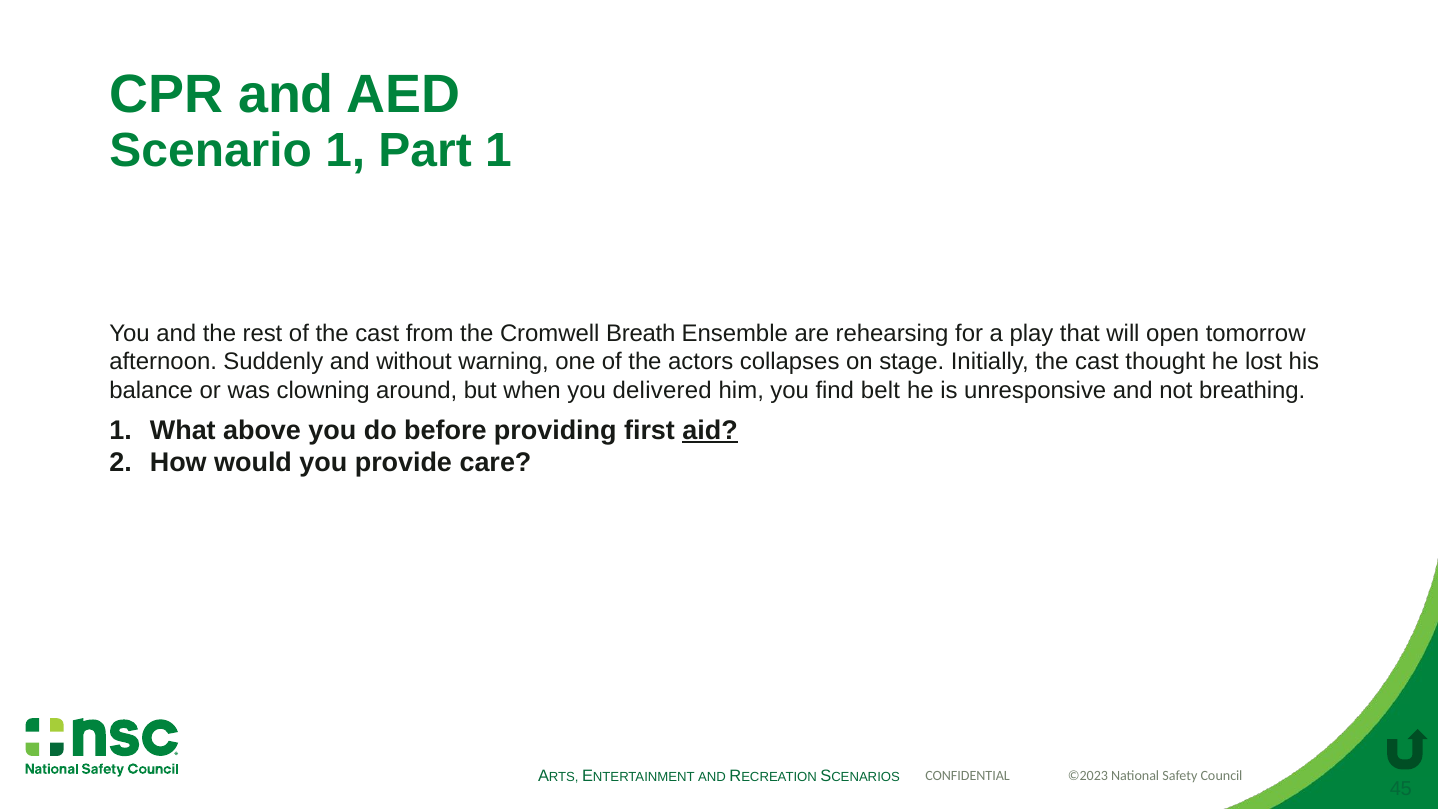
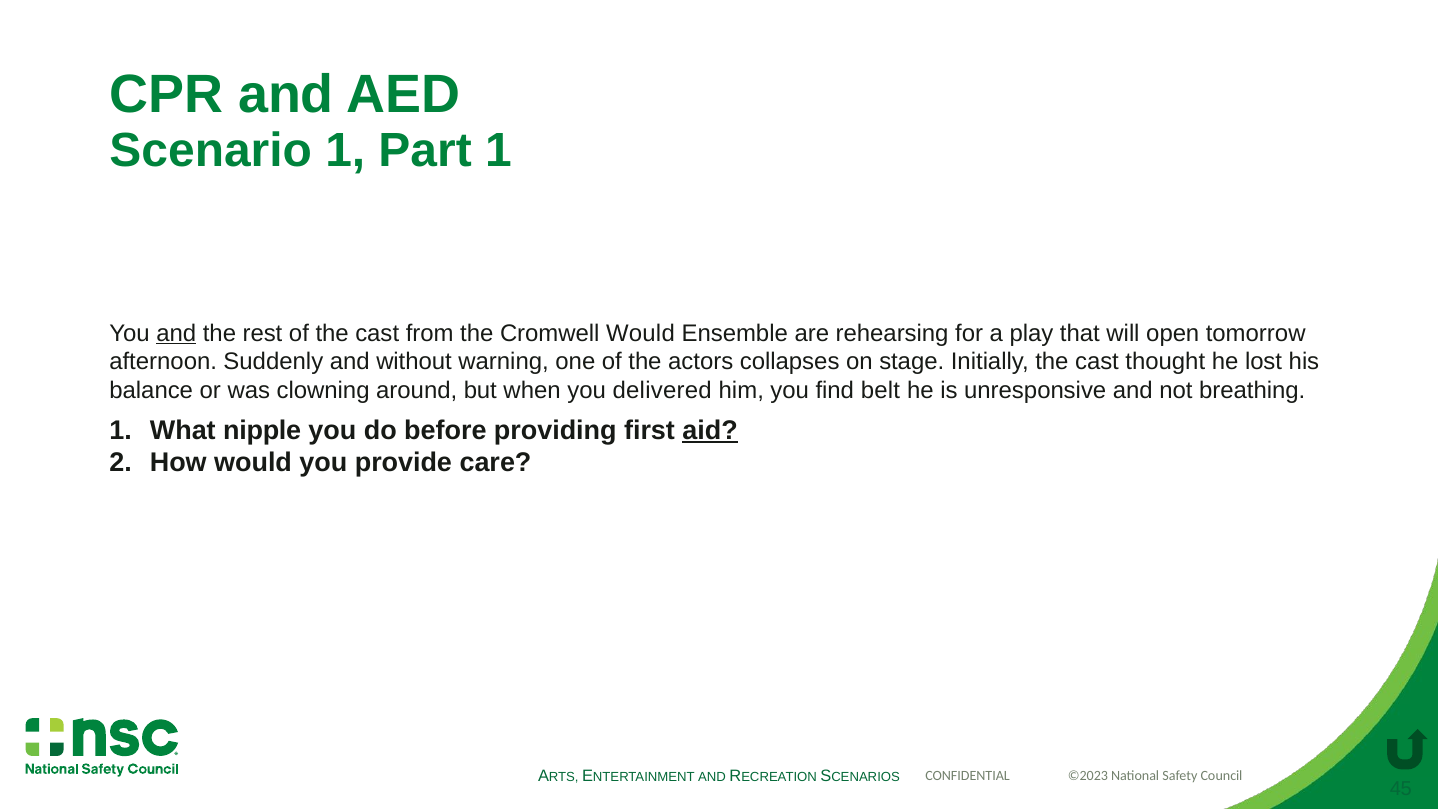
and at (176, 333) underline: none -> present
Cromwell Breath: Breath -> Would
above: above -> nipple
